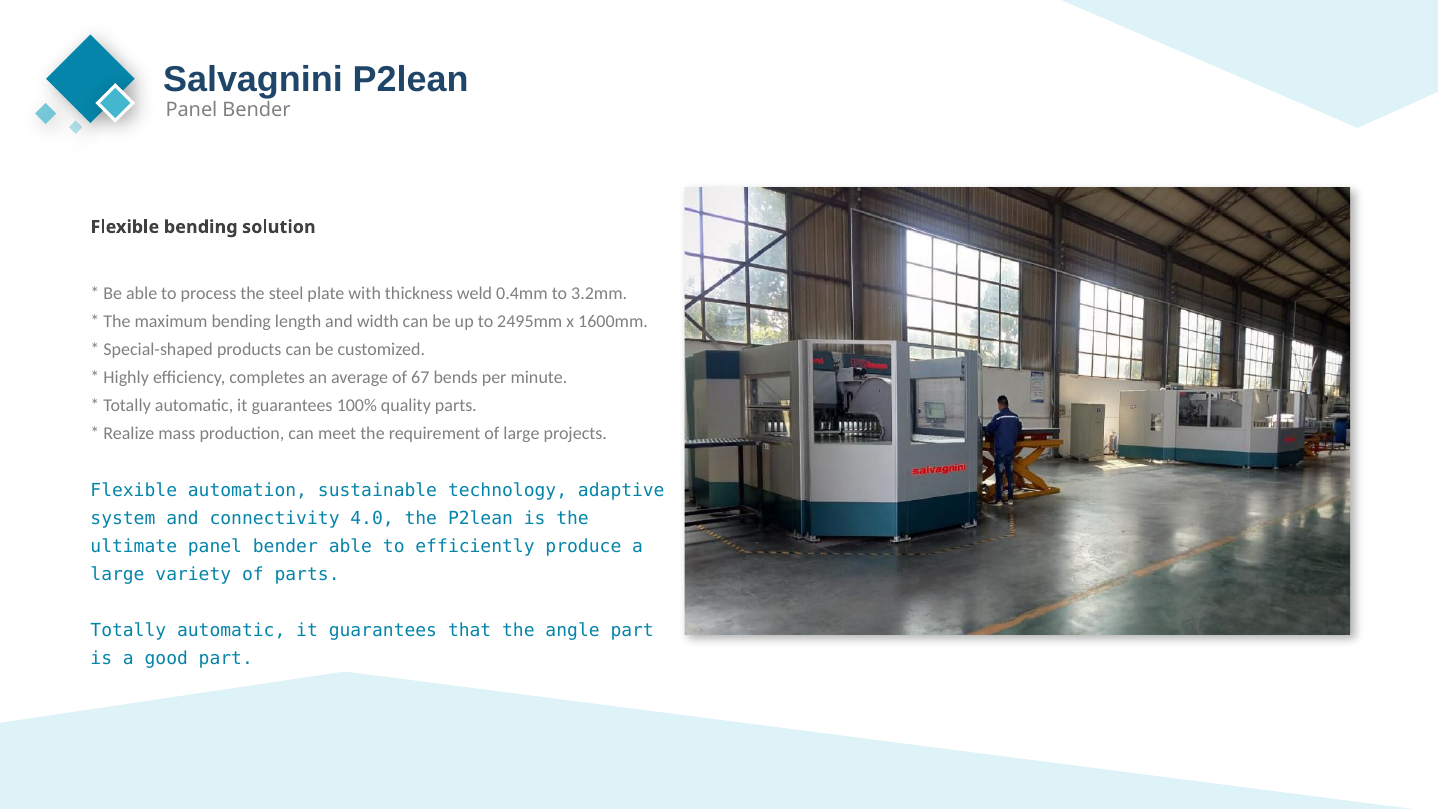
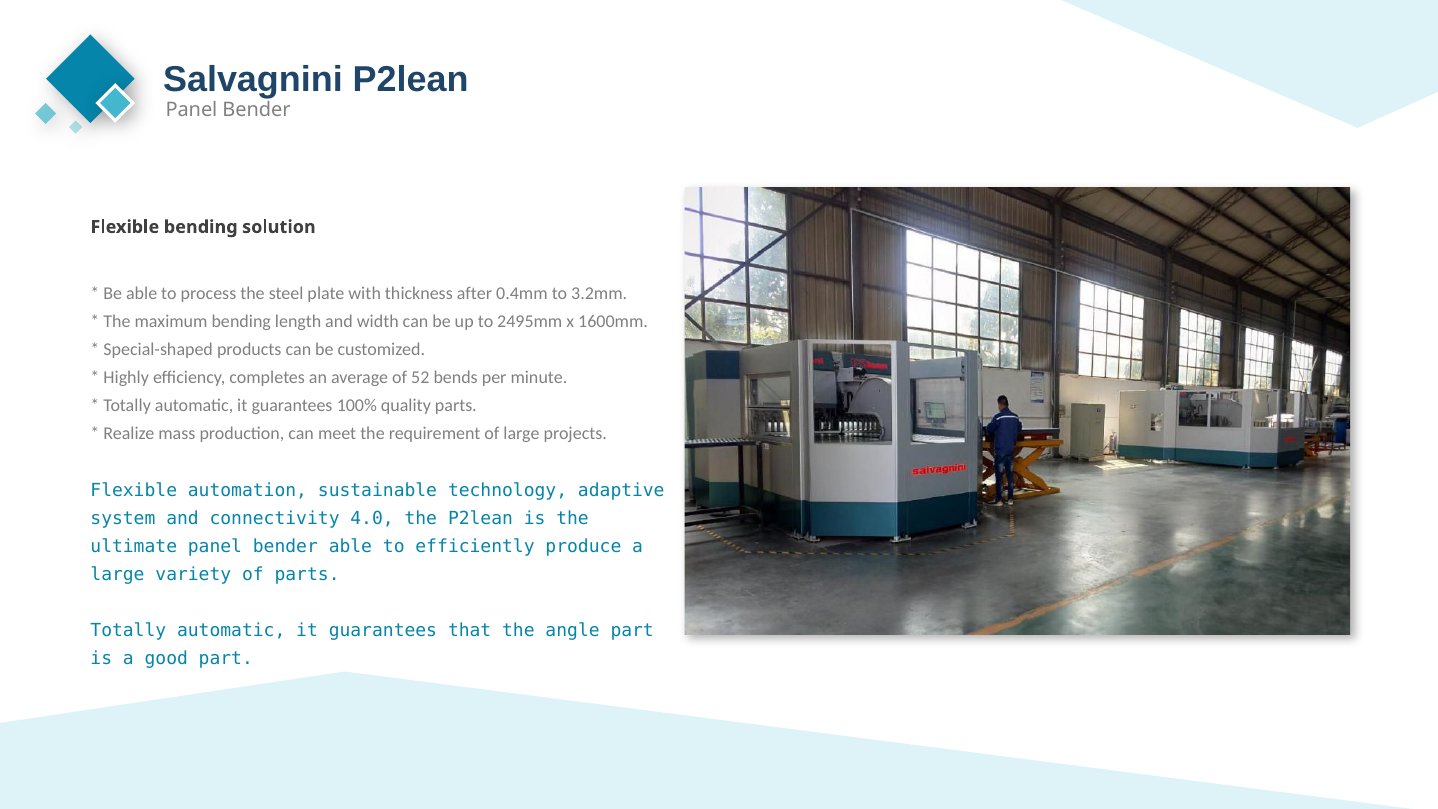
weld: weld -> after
67: 67 -> 52
